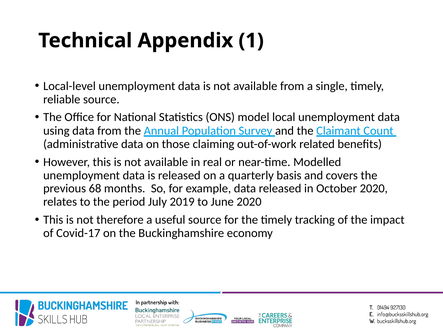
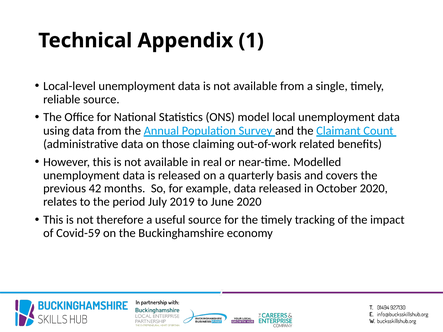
68: 68 -> 42
Covid-17: Covid-17 -> Covid-59
